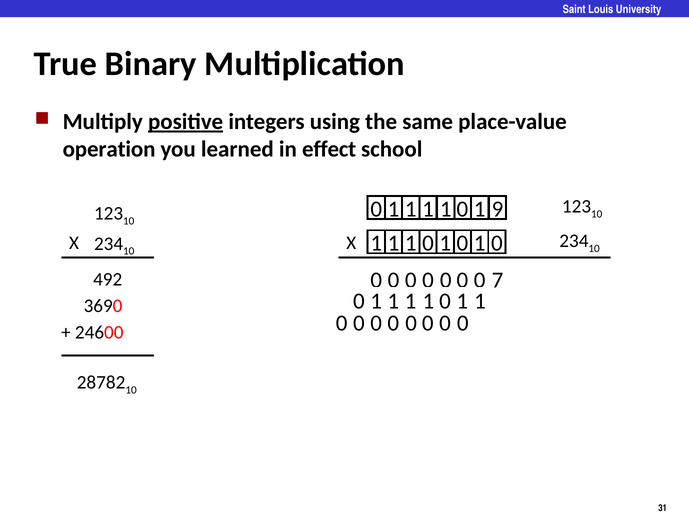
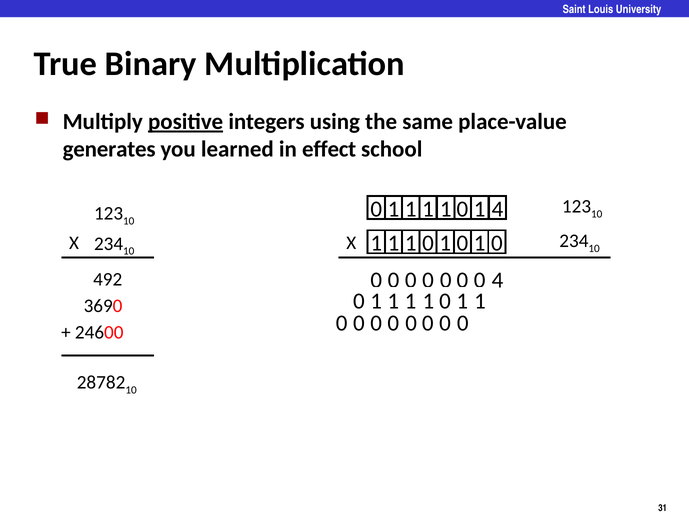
operation: operation -> generates
9 at (497, 209): 9 -> 4
7 at (497, 280): 7 -> 4
